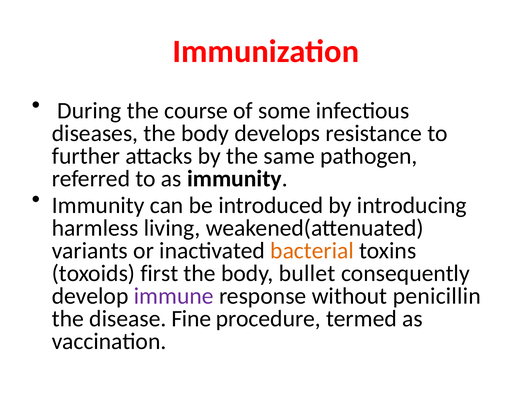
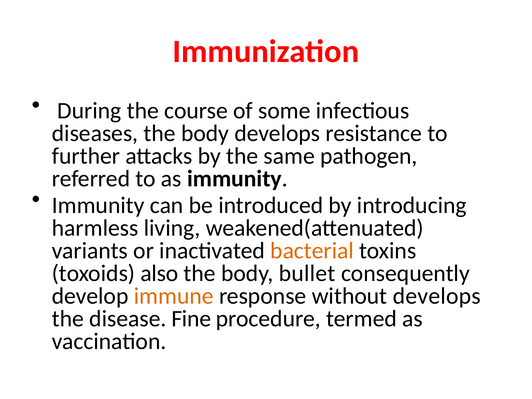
first: first -> also
immune colour: purple -> orange
without penicillin: penicillin -> develops
